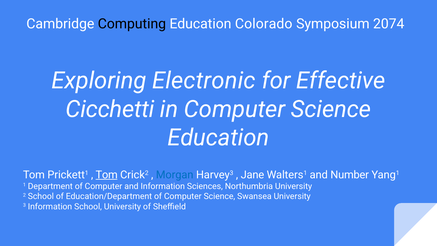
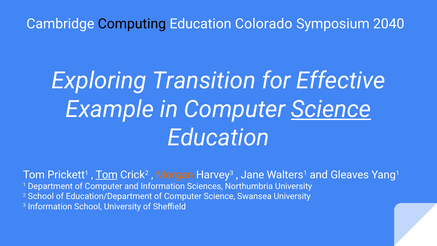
2074: 2074 -> 2040
Electronic: Electronic -> Transition
Cicchetti: Cicchetti -> Example
Science at (331, 109) underline: none -> present
Morgan colour: blue -> orange
Number: Number -> Gleaves
